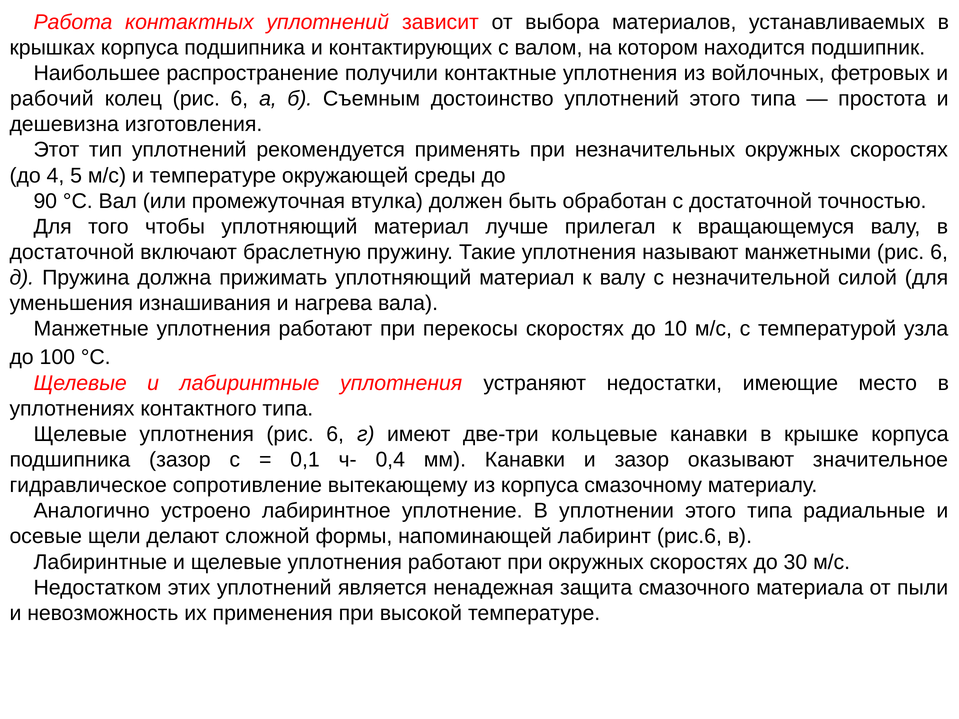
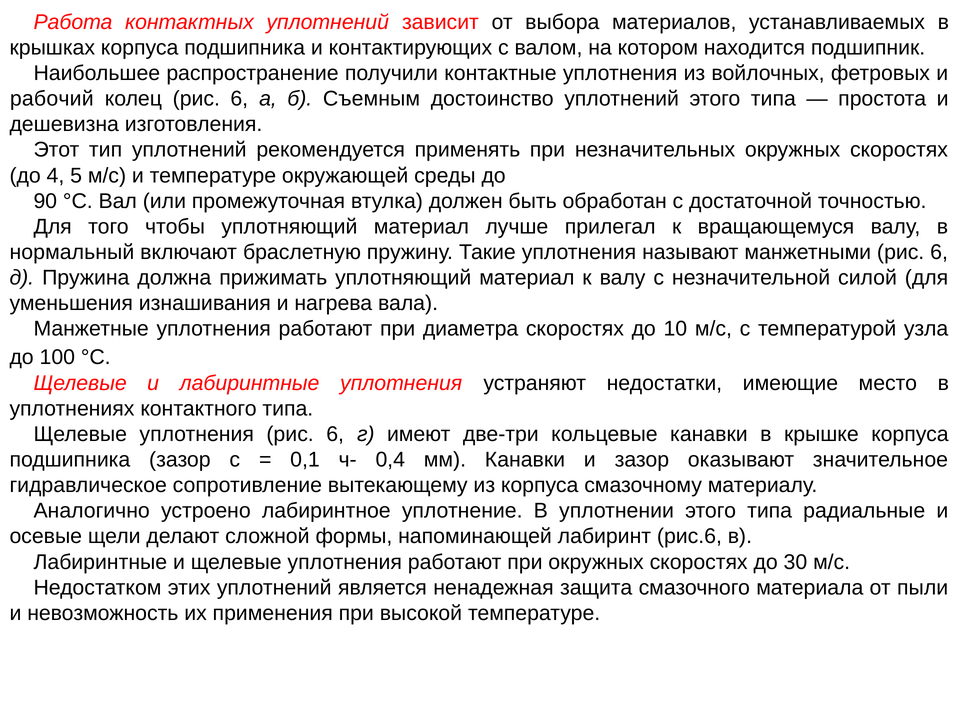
достаточной at (72, 252): достаточной -> нормальный
перекосы: перекосы -> диаметра
